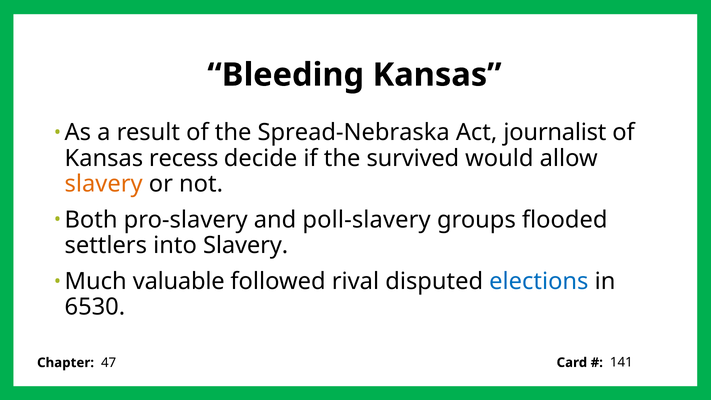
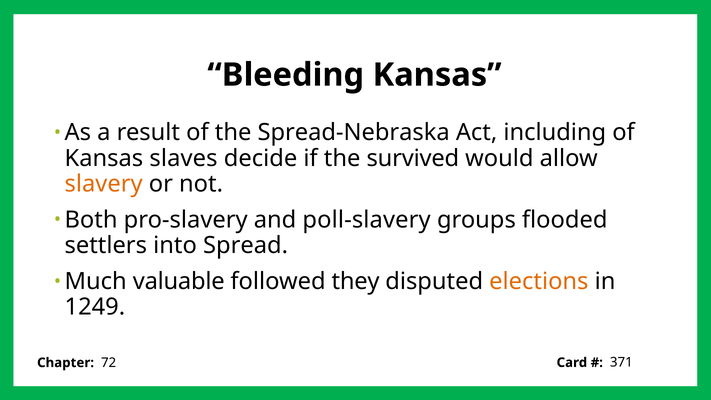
journalist: journalist -> including
recess: recess -> slaves
into Slavery: Slavery -> Spread
rival: rival -> they
elections colour: blue -> orange
6530: 6530 -> 1249
47: 47 -> 72
141: 141 -> 371
